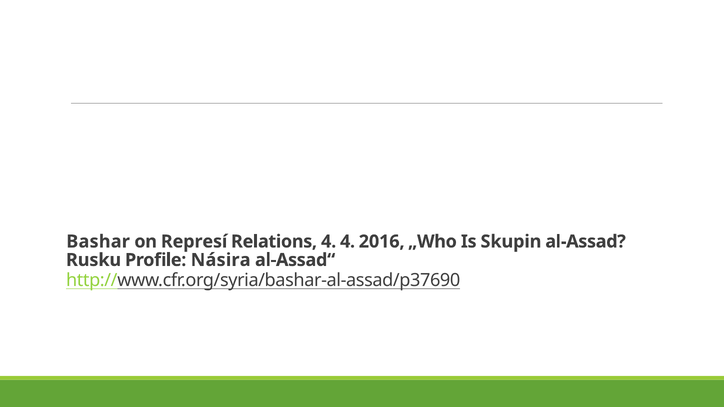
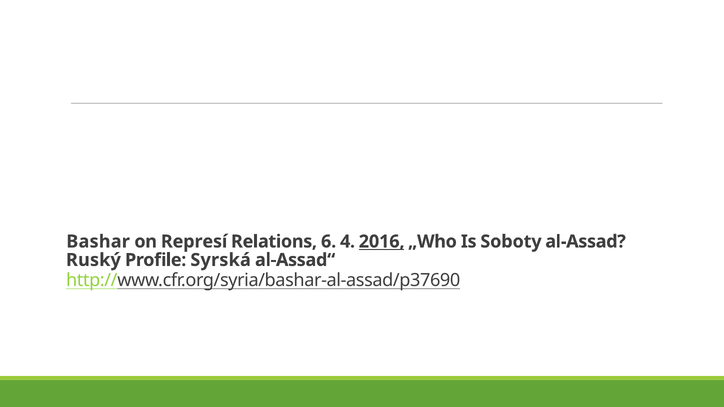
Relations 4: 4 -> 6
2016 underline: none -> present
Skupin: Skupin -> Soboty
Rusku: Rusku -> Ruský
Násira: Násira -> Syrská
